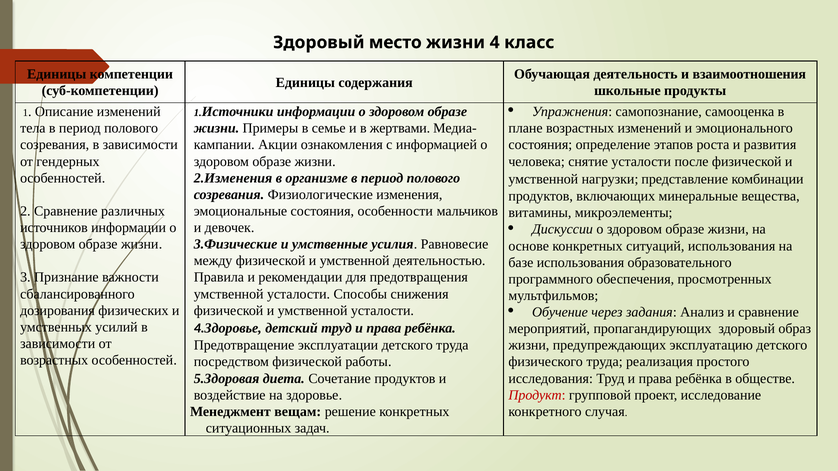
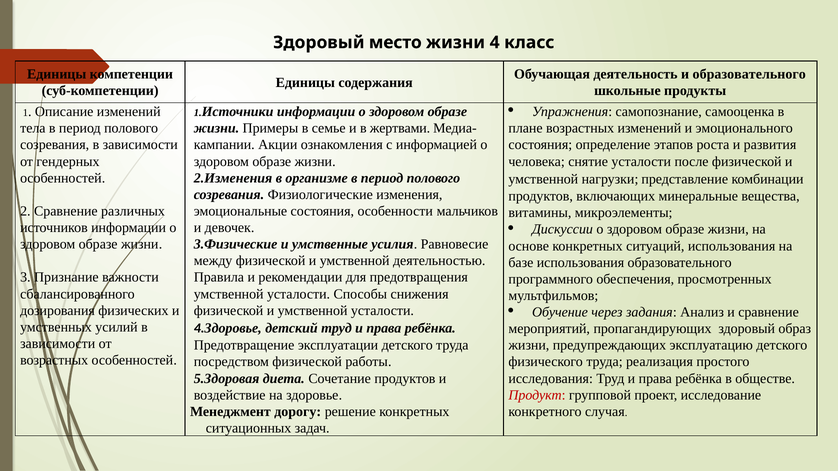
и взаимоотношения: взаимоотношения -> образовательного
вещам: вещам -> дорогу
